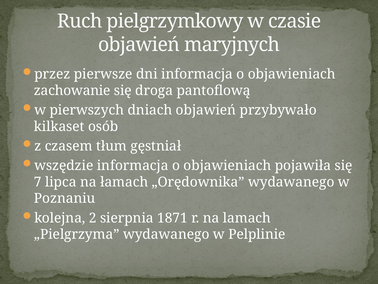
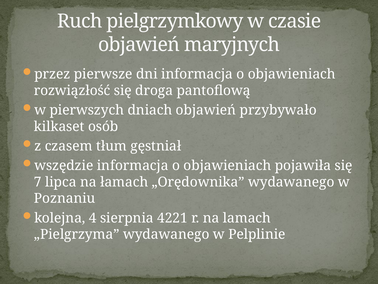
zachowanie: zachowanie -> rozwiązłość
2: 2 -> 4
1871: 1871 -> 4221
